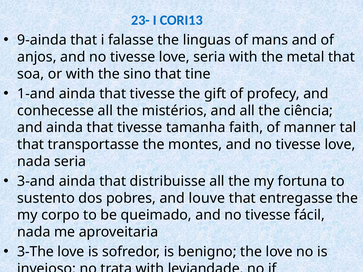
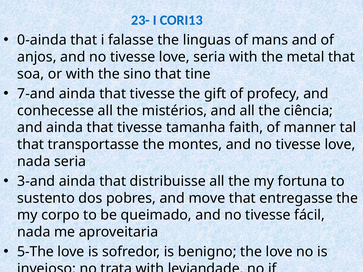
9-ainda: 9-ainda -> 0-ainda
1-and: 1-and -> 7-and
louve: louve -> move
3-The: 3-The -> 5-The
